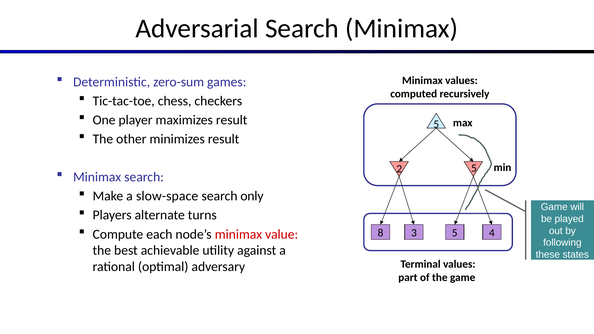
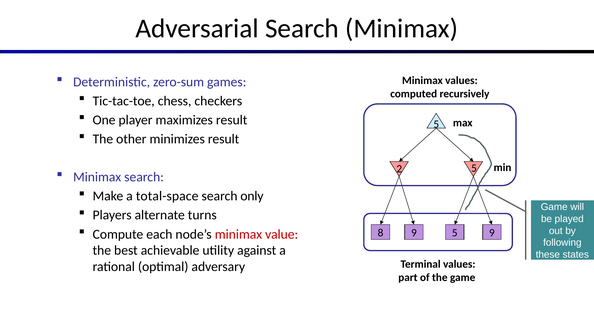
slow-space: slow-space -> total-space
8 3: 3 -> 9
5 4: 4 -> 9
